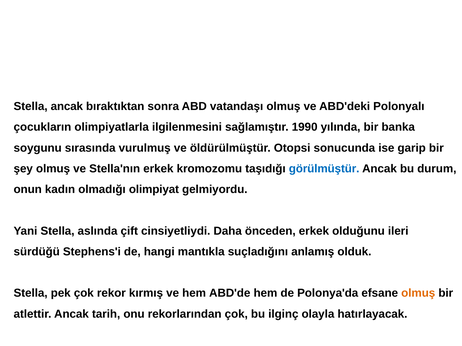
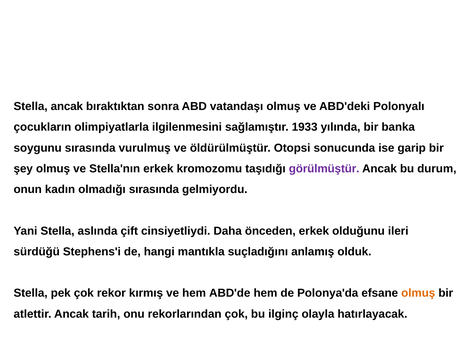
1990: 1990 -> 1933
görülmüştür colour: blue -> purple
olmadığı olimpiyat: olimpiyat -> sırasında
